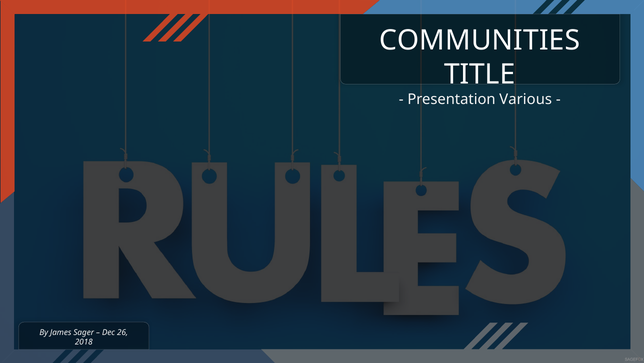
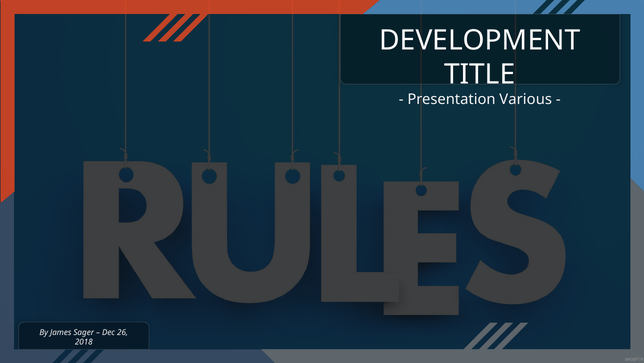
COMMUNITIES: COMMUNITIES -> DEVELOPMENT
